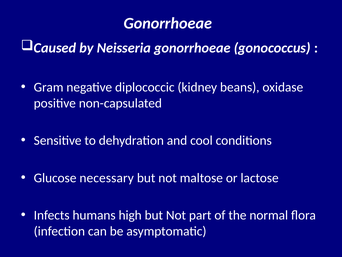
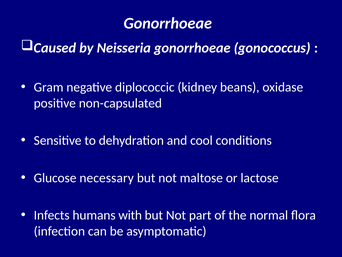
high: high -> with
